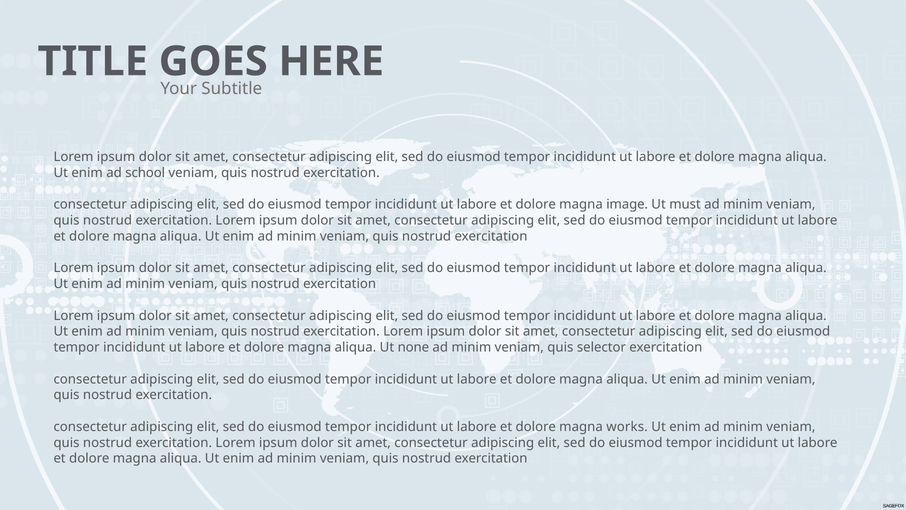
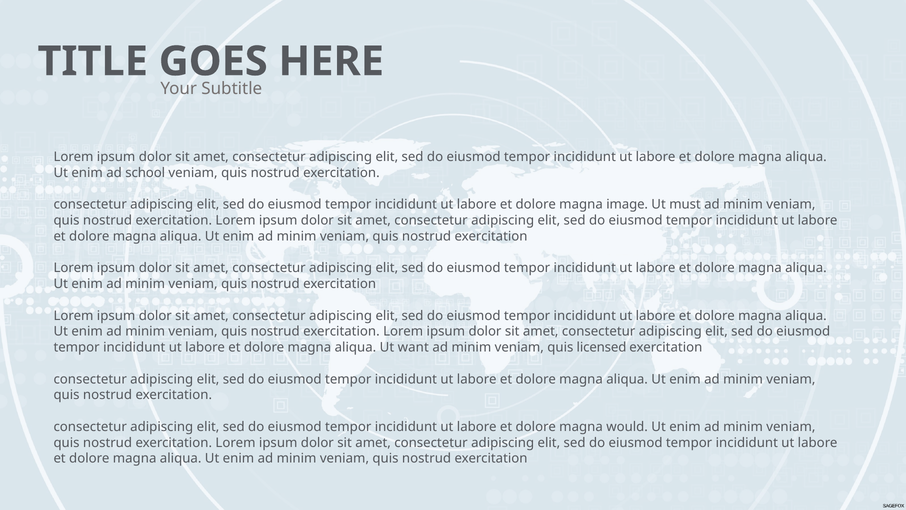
none: none -> want
selector: selector -> licensed
works: works -> would
